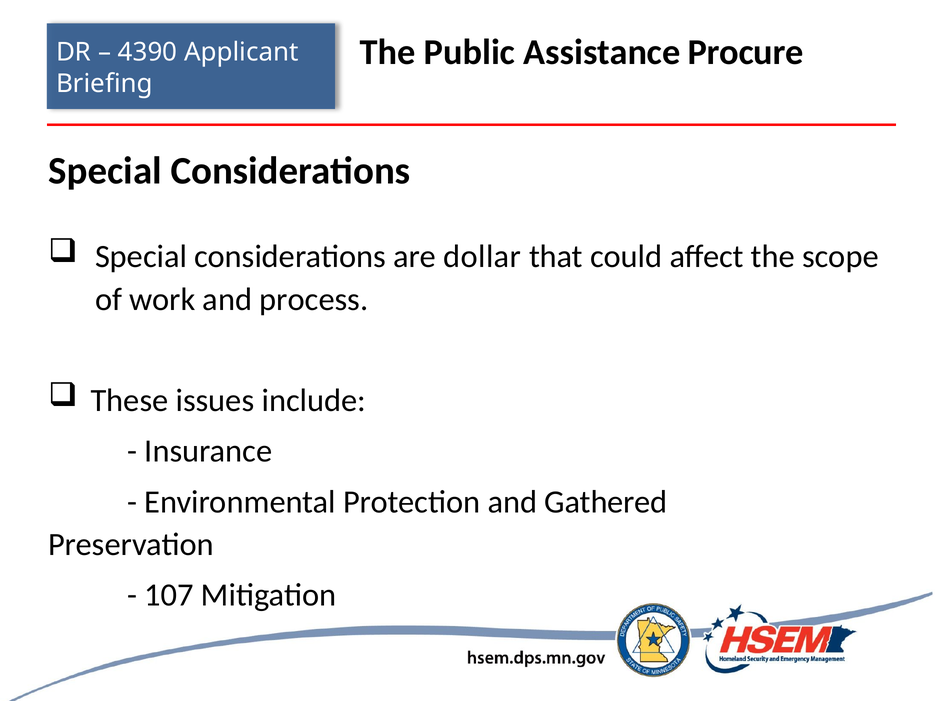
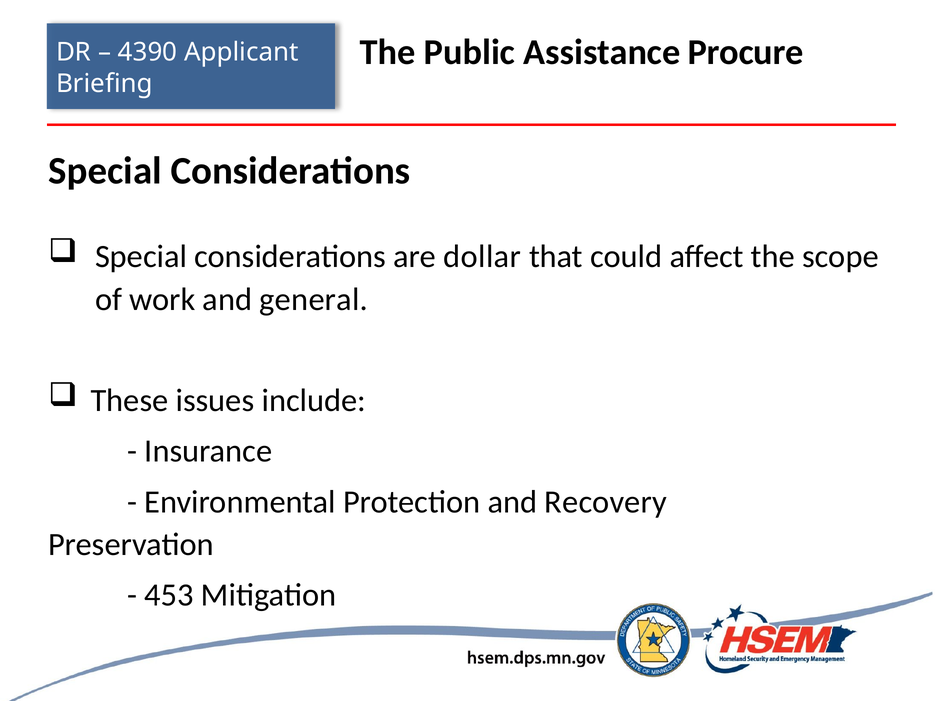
process: process -> general
Gathered: Gathered -> Recovery
107: 107 -> 453
